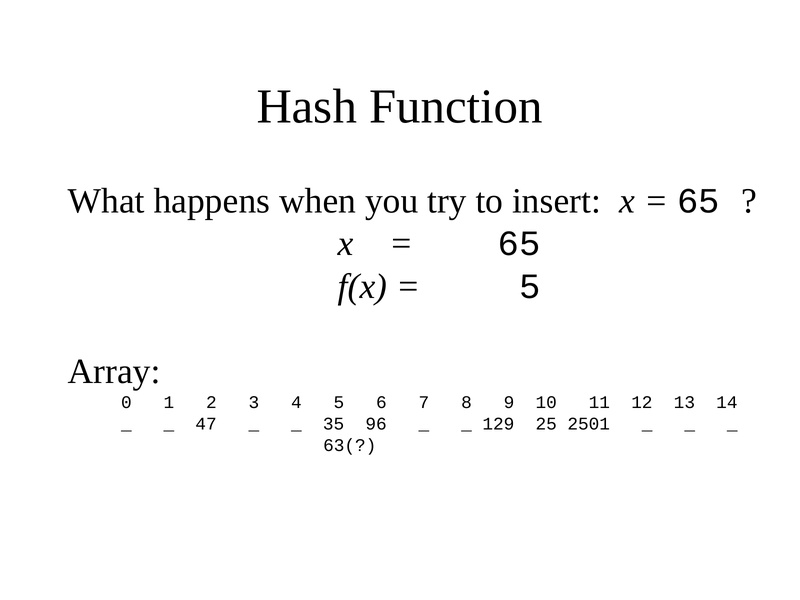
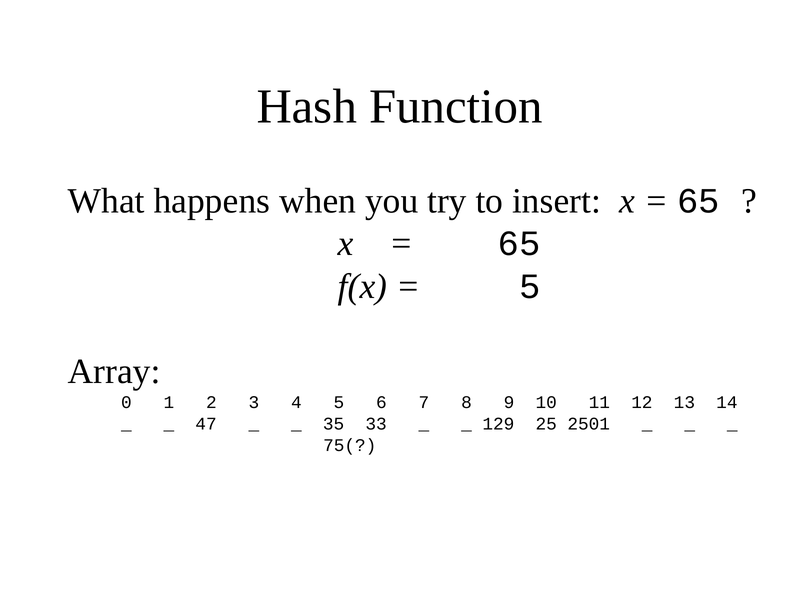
96: 96 -> 33
63(: 63( -> 75(
